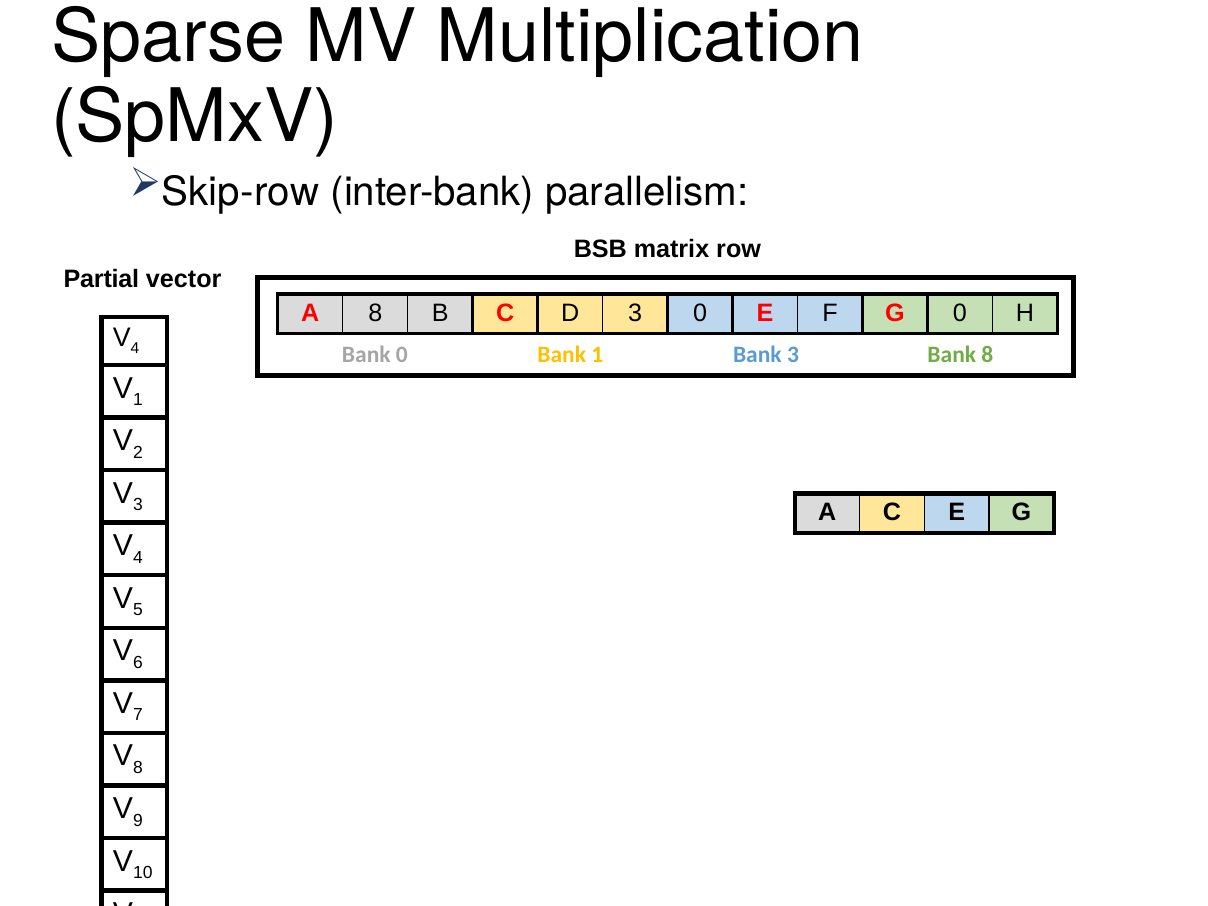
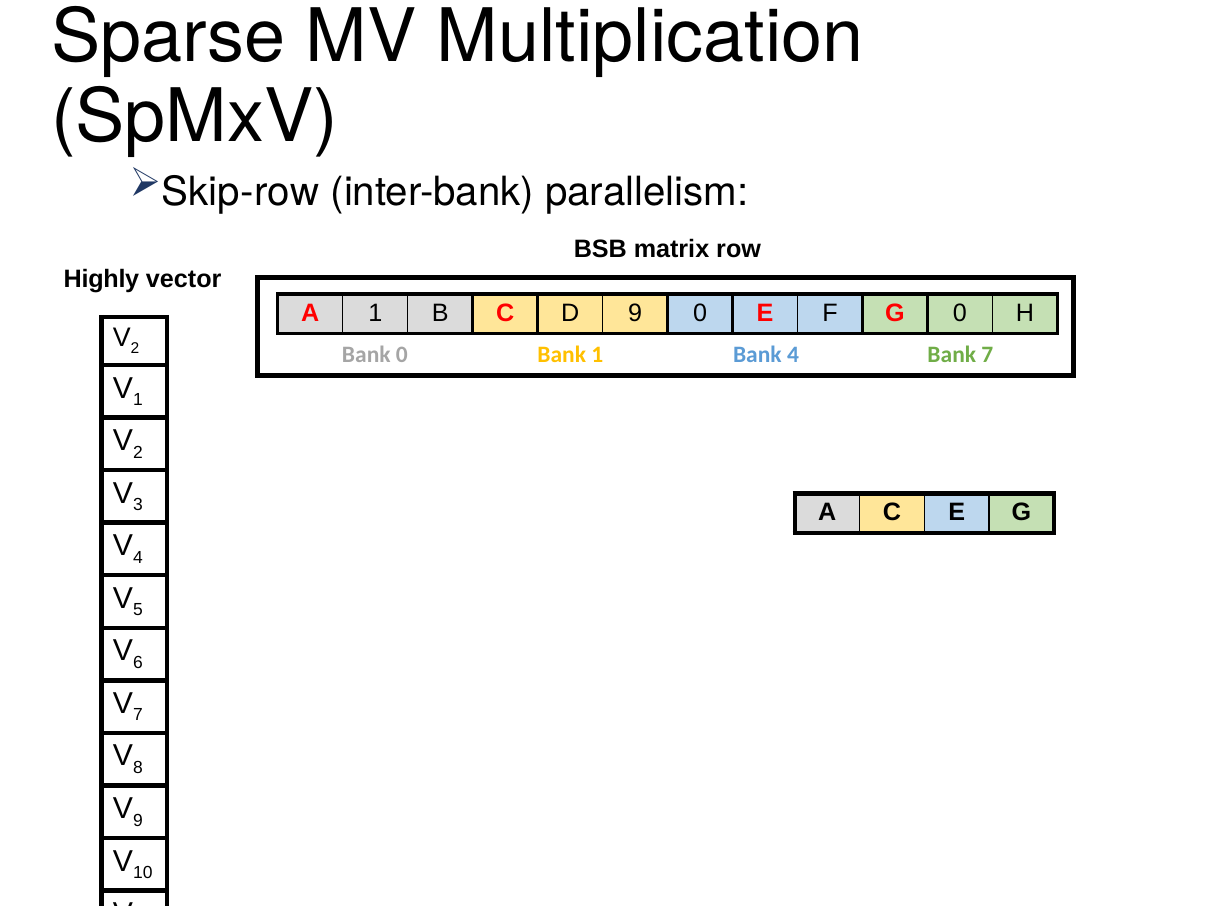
Partial: Partial -> Highly
A 8: 8 -> 1
D 3: 3 -> 9
4 at (135, 348): 4 -> 2
Bank 3: 3 -> 4
Bank 8: 8 -> 7
